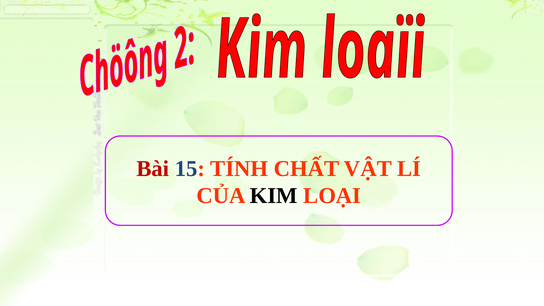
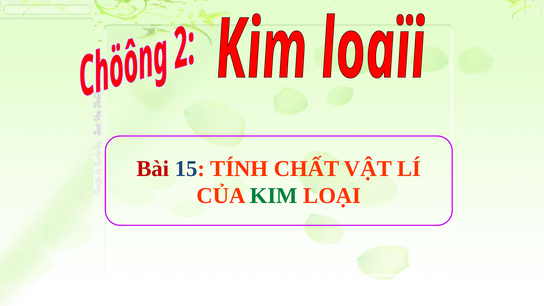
KIM colour: black -> green
